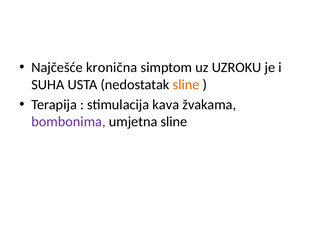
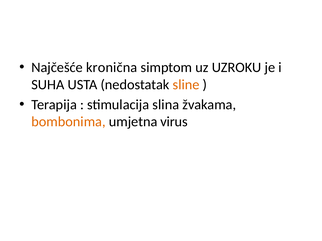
kava: kava -> slina
bombonima colour: purple -> orange
umjetna sline: sline -> virus
